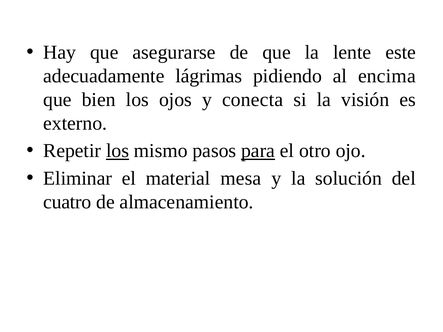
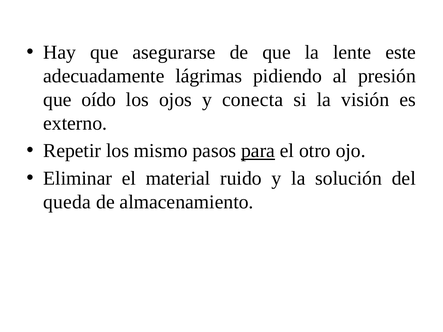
encima: encima -> presión
bien: bien -> oído
los at (118, 151) underline: present -> none
mesa: mesa -> ruido
cuatro: cuatro -> queda
